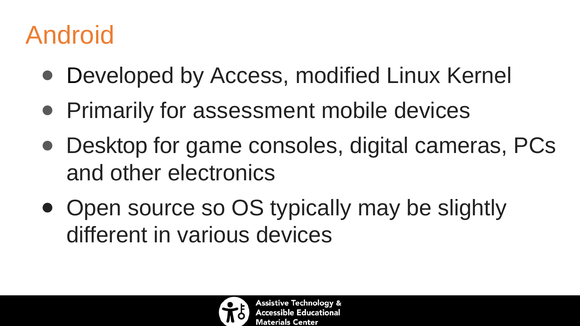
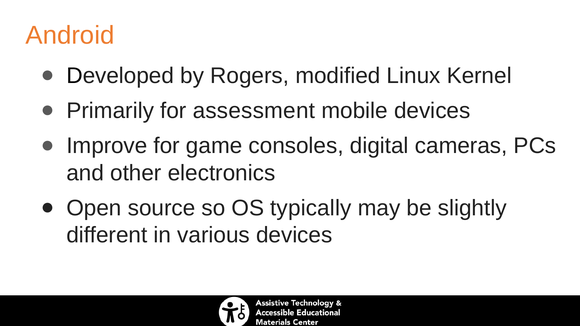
Access: Access -> Rogers
Desktop: Desktop -> Improve
